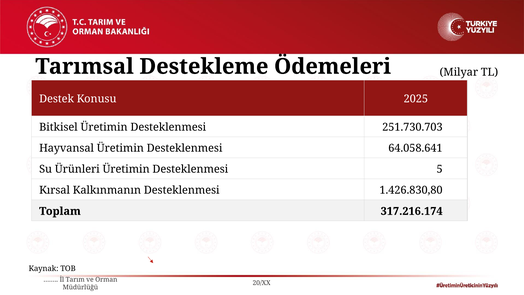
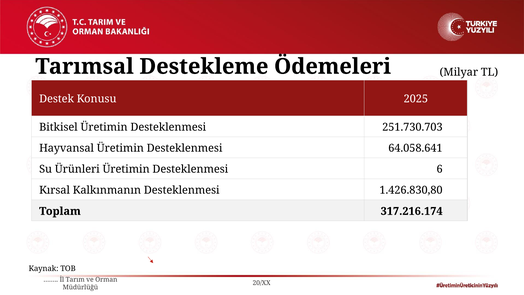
5: 5 -> 6
